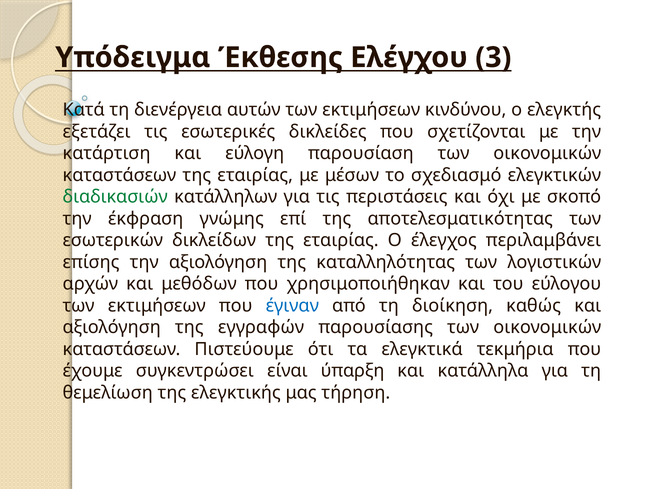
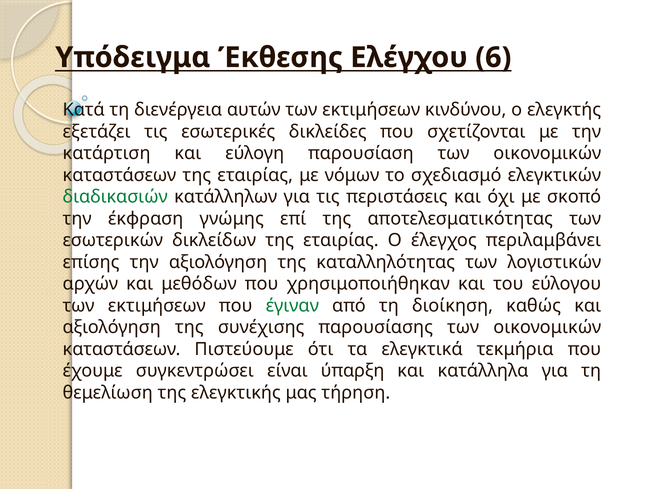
3: 3 -> 6
μέσων: μέσων -> νόμων
έγιναν colour: blue -> green
εγγραφών: εγγραφών -> συνέχισης
